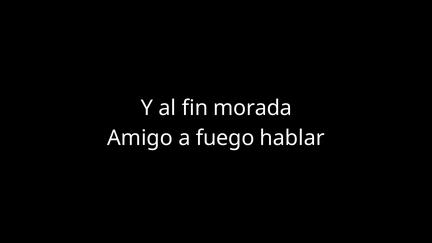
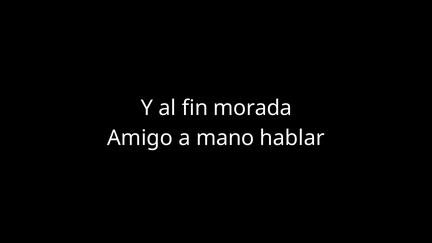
fuego: fuego -> mano
